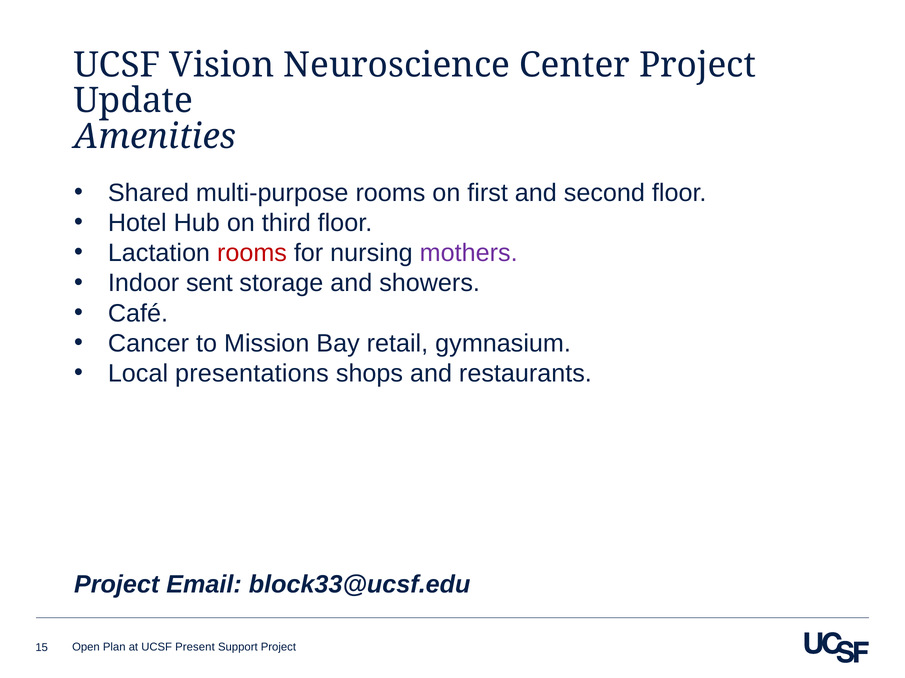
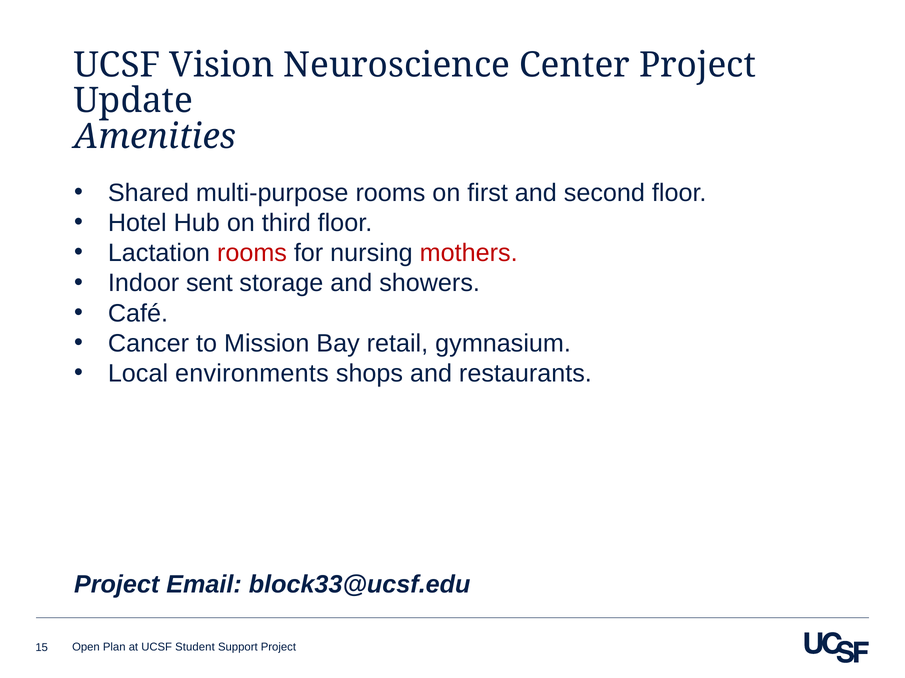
mothers colour: purple -> red
presentations: presentations -> environments
Present: Present -> Student
